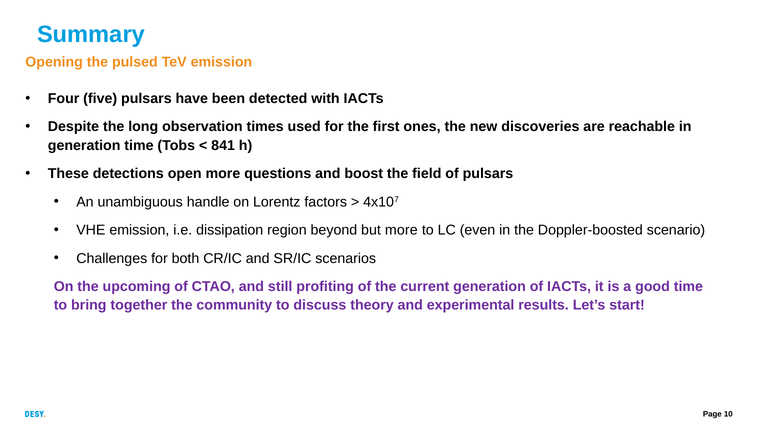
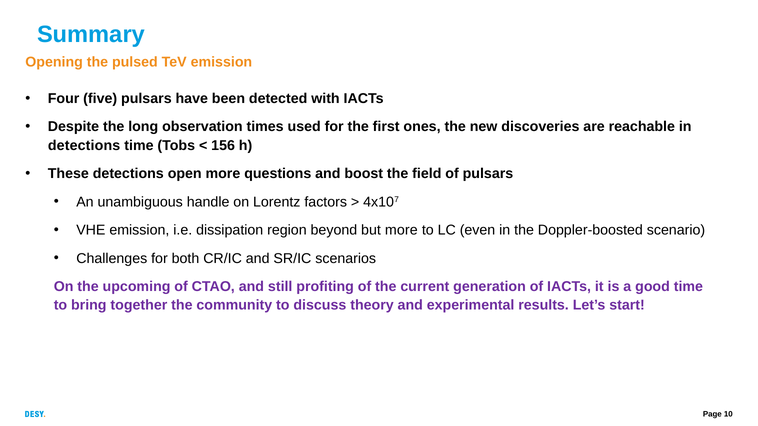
generation at (84, 146): generation -> detections
841: 841 -> 156
